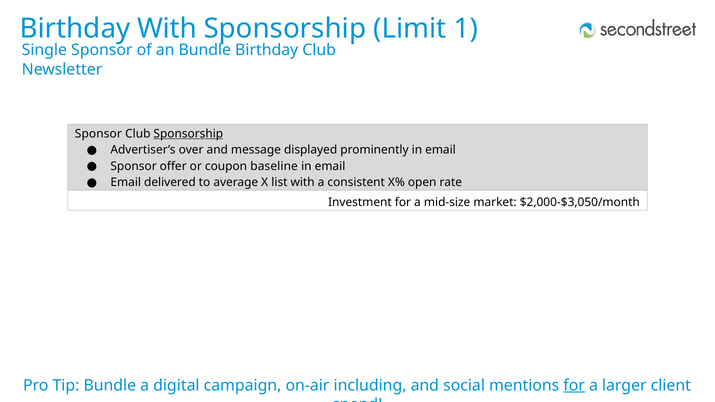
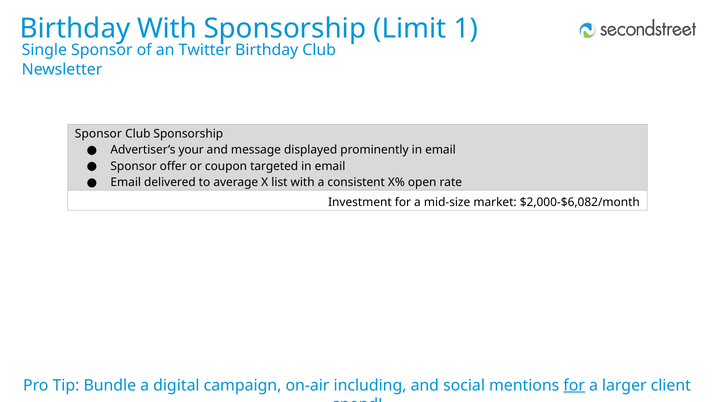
an Bundle: Bundle -> Twitter
Sponsorship at (188, 134) underline: present -> none
over: over -> your
baseline: baseline -> targeted
$2,000-$3,050/month: $2,000-$3,050/month -> $2,000-$6,082/month
